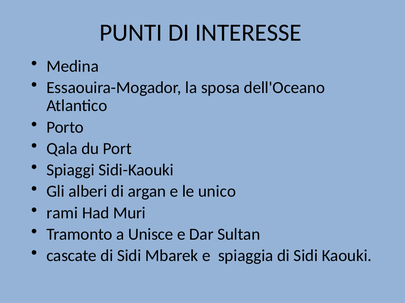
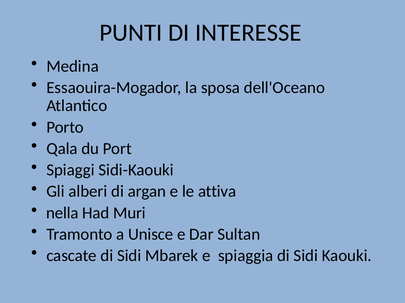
unico: unico -> attiva
rami: rami -> nella
